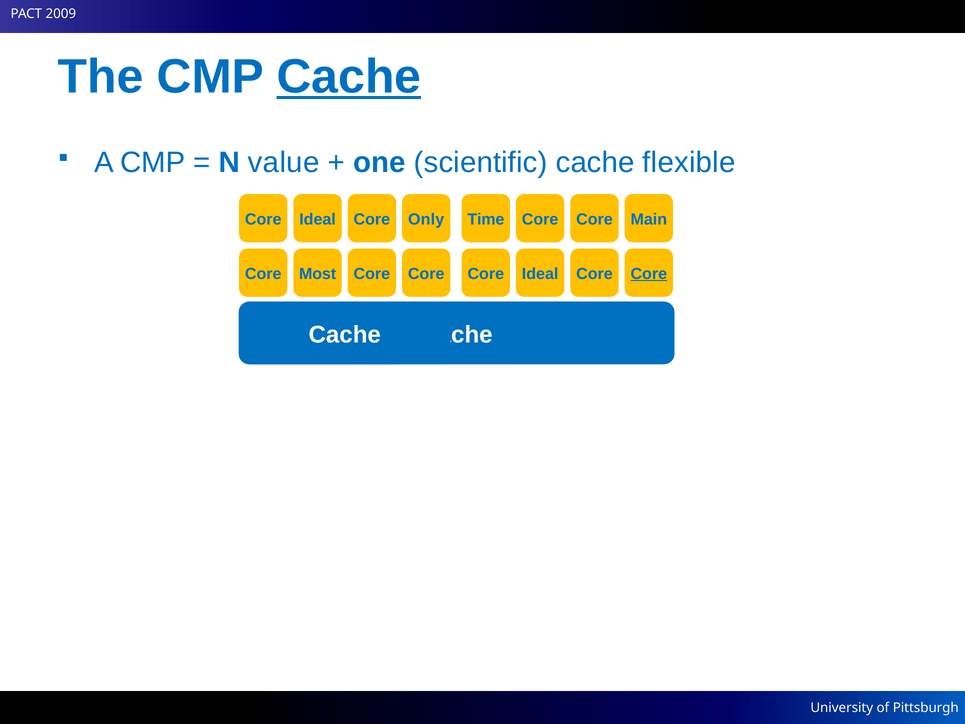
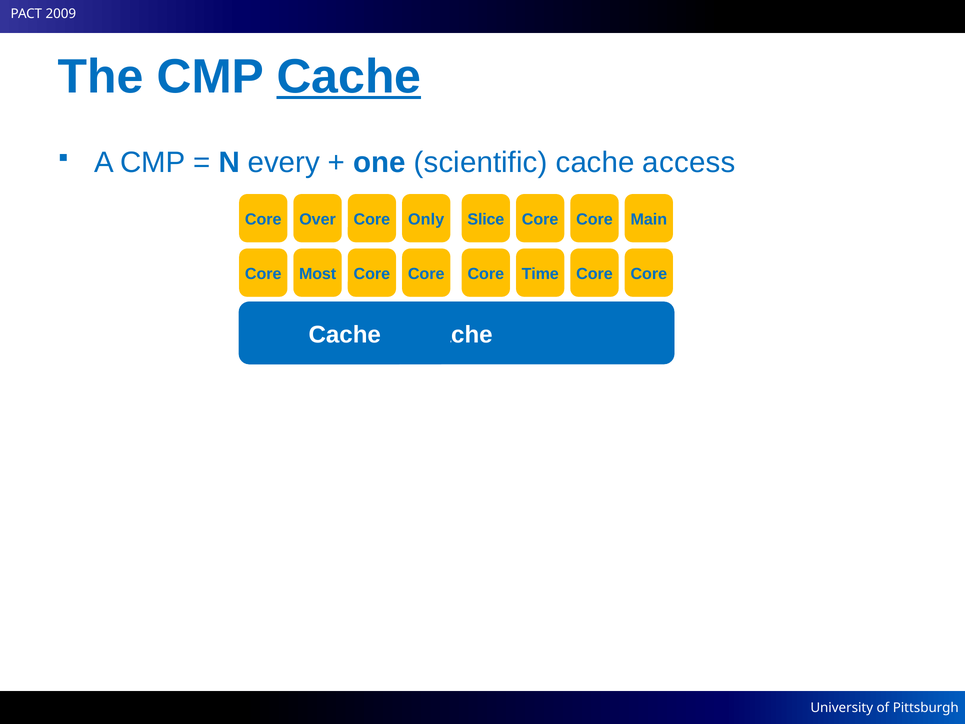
value: value -> every
flexible: flexible -> access
Ideal at (318, 219): Ideal -> Over
Time: Time -> Slice
Ideal at (540, 274): Ideal -> Time
Core at (649, 274) underline: present -> none
